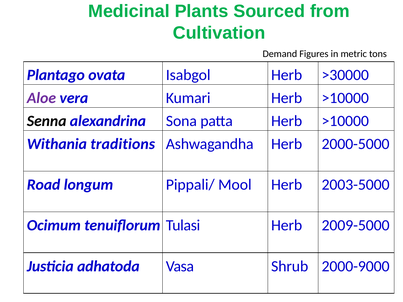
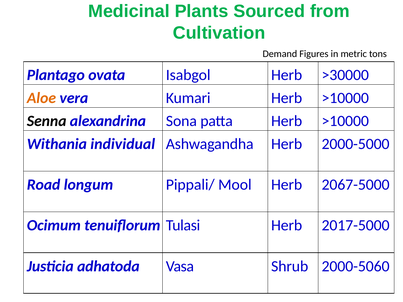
Aloe colour: purple -> orange
traditions: traditions -> individual
2003-5000: 2003-5000 -> 2067-5000
2009-5000: 2009-5000 -> 2017-5000
2000-9000: 2000-9000 -> 2000-5060
